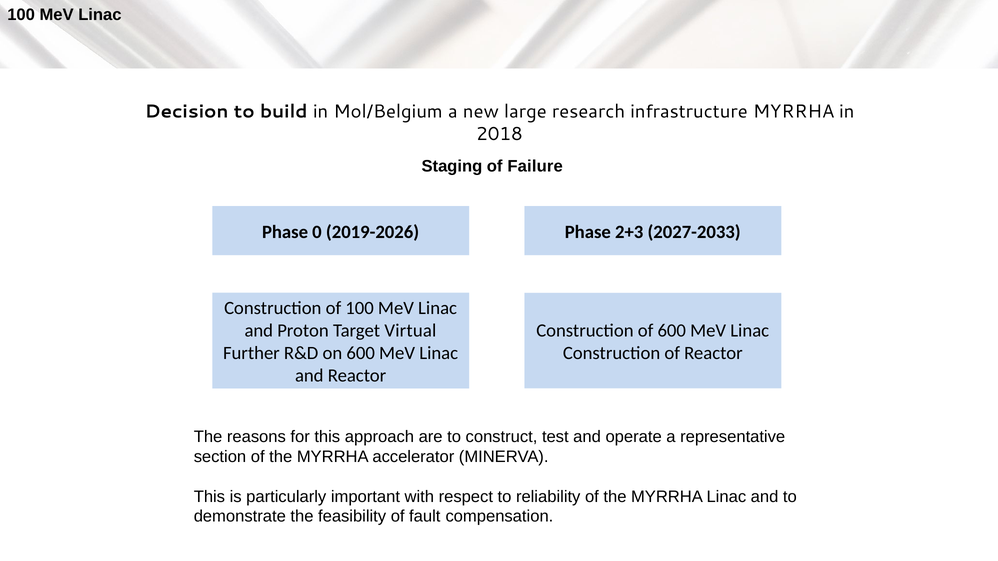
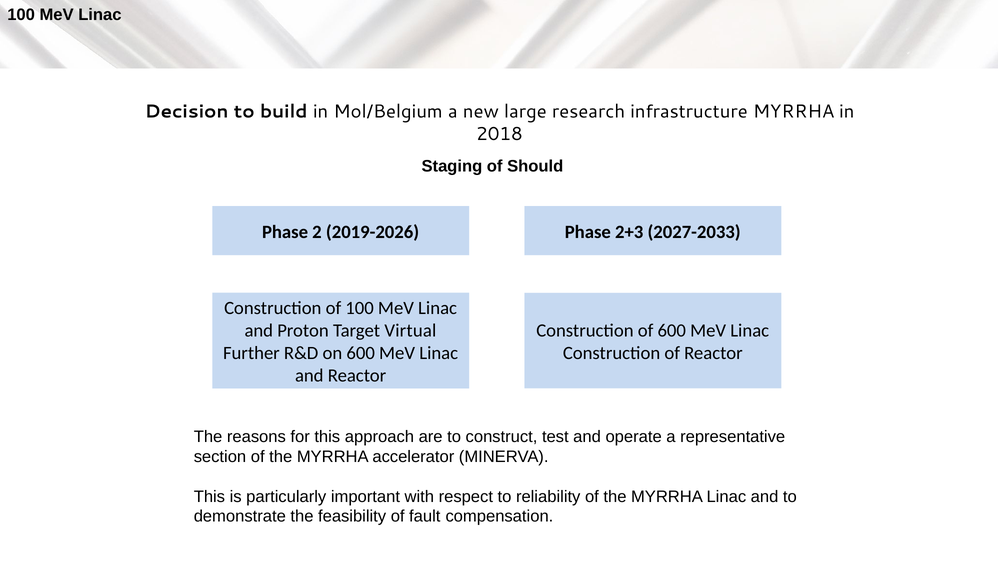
Failure: Failure -> Should
0: 0 -> 2
